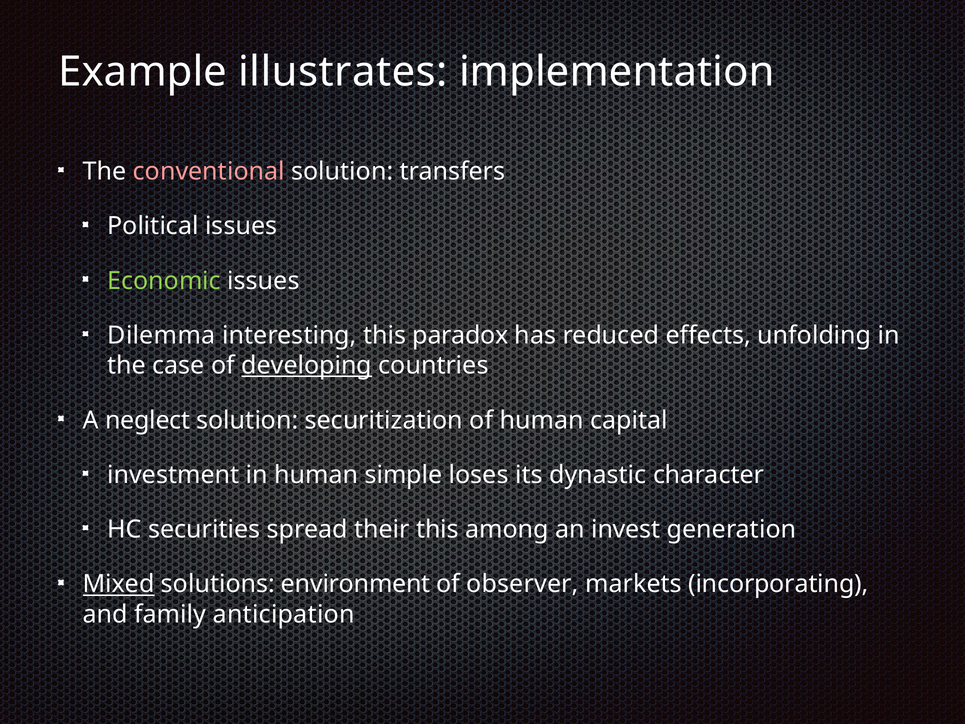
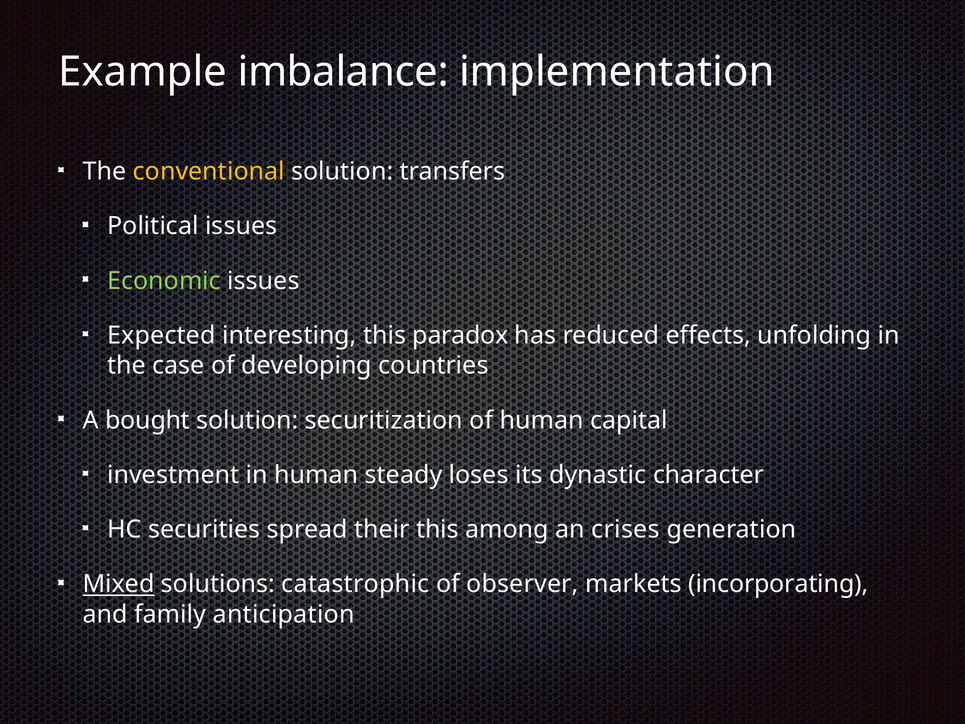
illustrates: illustrates -> imbalance
conventional colour: pink -> yellow
Dilemma: Dilemma -> Expected
developing underline: present -> none
neglect: neglect -> bought
simple: simple -> steady
invest: invest -> crises
environment: environment -> catastrophic
